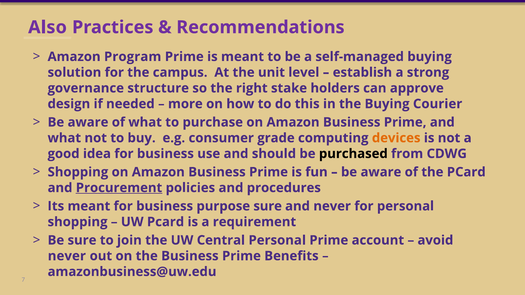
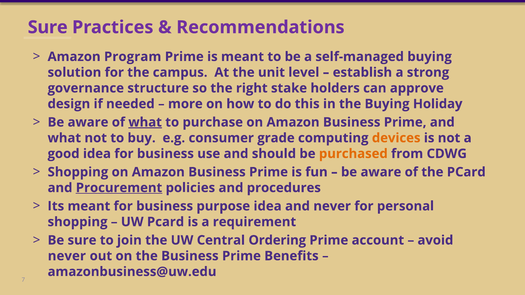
Also at (48, 27): Also -> Sure
Courier: Courier -> Holiday
what at (145, 122) underline: none -> present
purchased colour: black -> orange
purpose sure: sure -> idea
Central Personal: Personal -> Ordering
